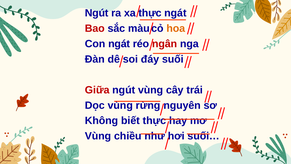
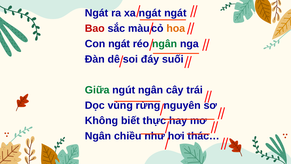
Ngút at (97, 13): Ngút -> Ngát
xa thực: thực -> ngát
ngân at (165, 44) colour: red -> green
Giữa colour: red -> green
ngút vùng: vùng -> ngân
Vùng at (98, 136): Vùng -> Ngân
suối…: suối… -> thác…
